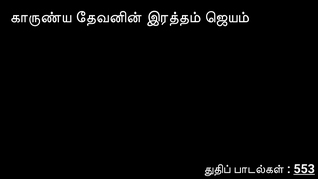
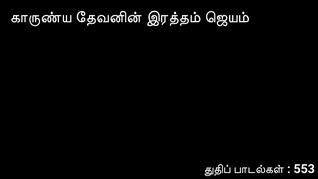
553 underline: present -> none
